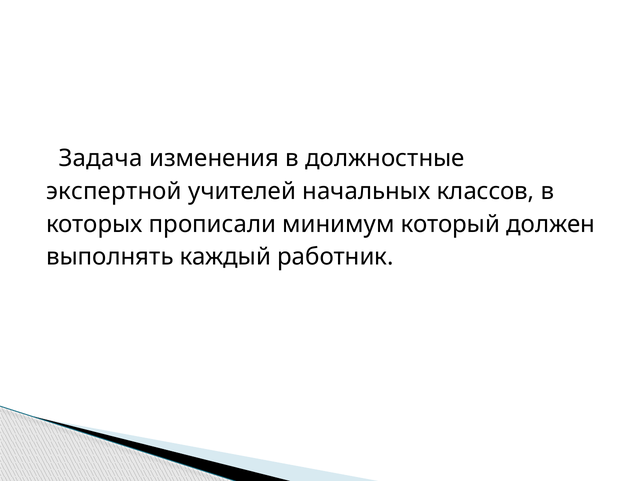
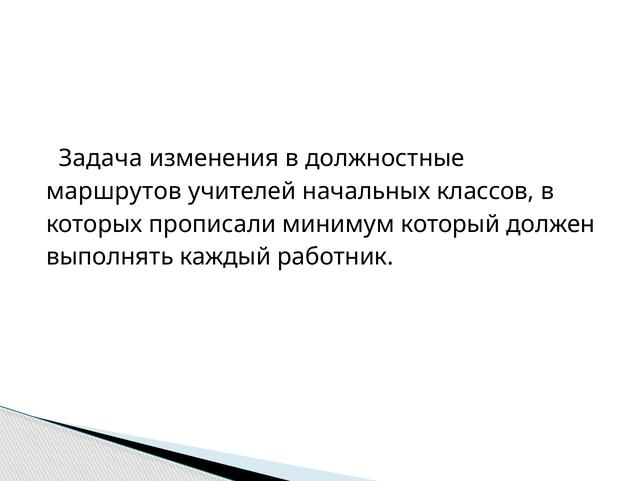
экспертной: экспертной -> маршрутов
